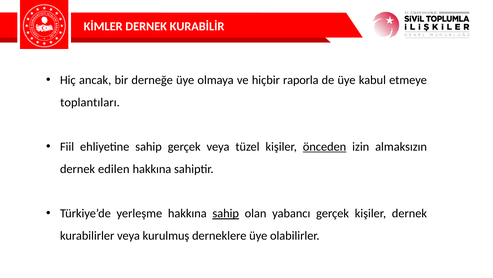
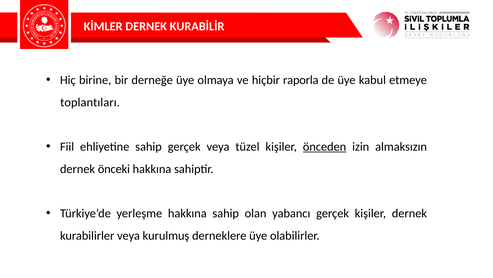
ancak: ancak -> birine
edilen: edilen -> önceki
sahip at (226, 213) underline: present -> none
